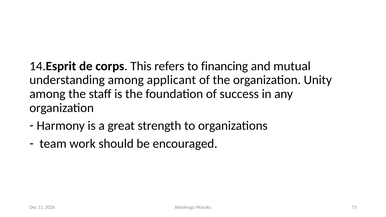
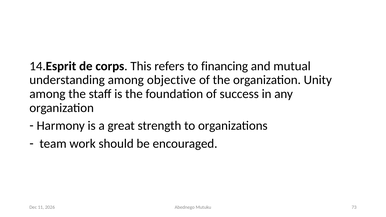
applicant: applicant -> objective
